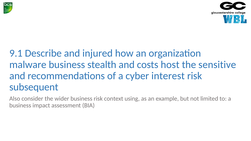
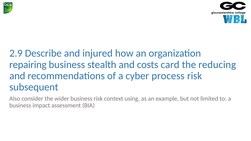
9.1: 9.1 -> 2.9
malware: malware -> repairing
host: host -> card
sensitive: sensitive -> reducing
interest: interest -> process
